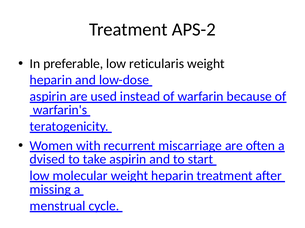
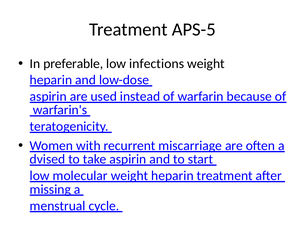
APS-2: APS-2 -> APS-5
reticularis: reticularis -> infections
